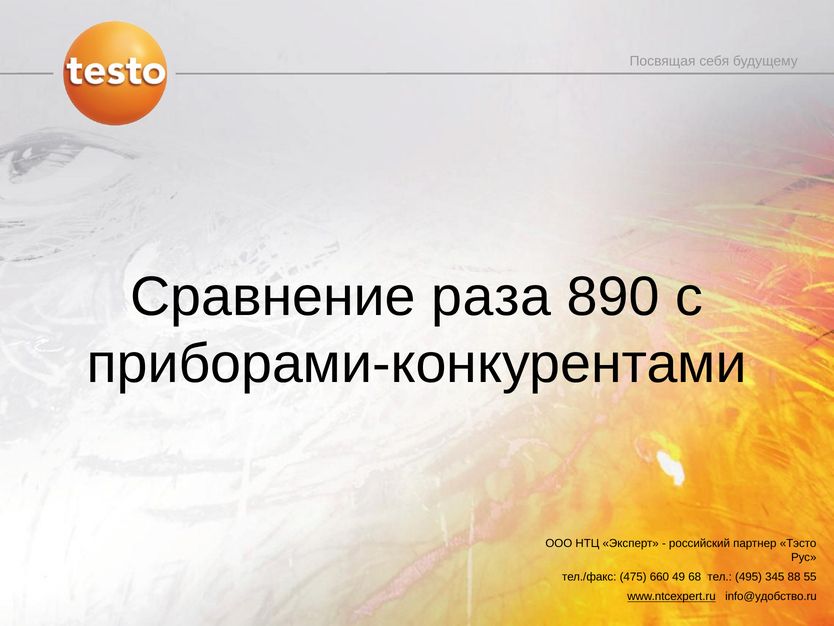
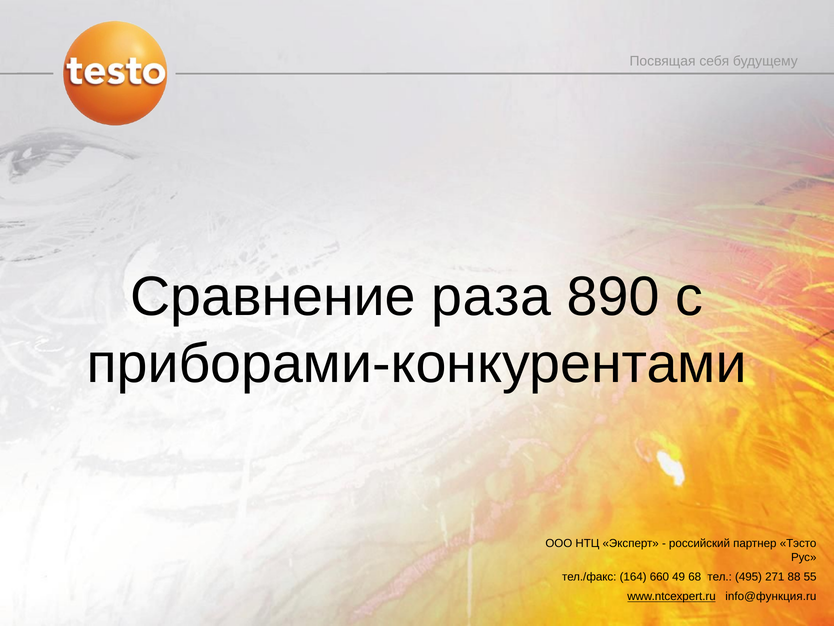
475: 475 -> 164
345: 345 -> 271
info@удобство.ru: info@удобство.ru -> info@функция.ru
